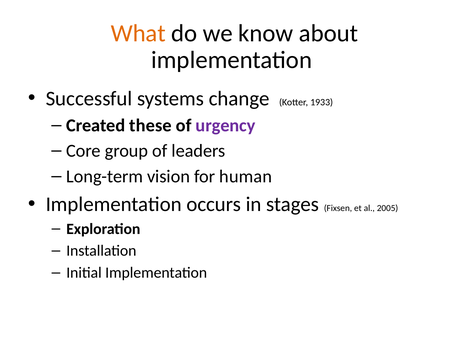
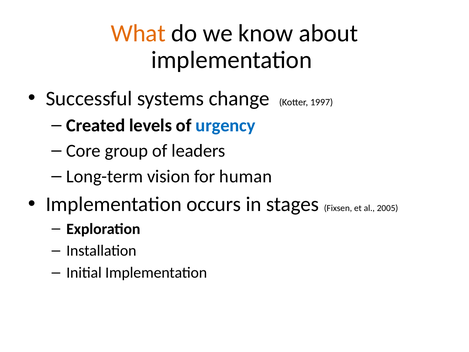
1933: 1933 -> 1997
these: these -> levels
urgency colour: purple -> blue
